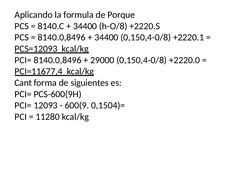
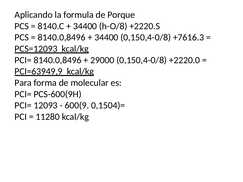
+2220.1: +2220.1 -> +7616.3
PCI=11677,4: PCI=11677,4 -> PCI=63949,9
Cant: Cant -> Para
siguientes: siguientes -> molecular
